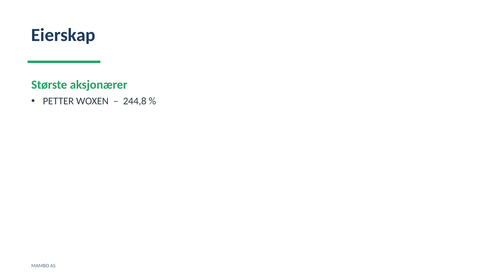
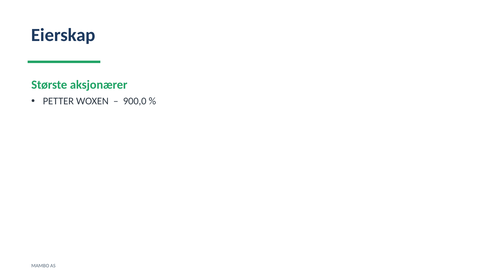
244,8: 244,8 -> 900,0
